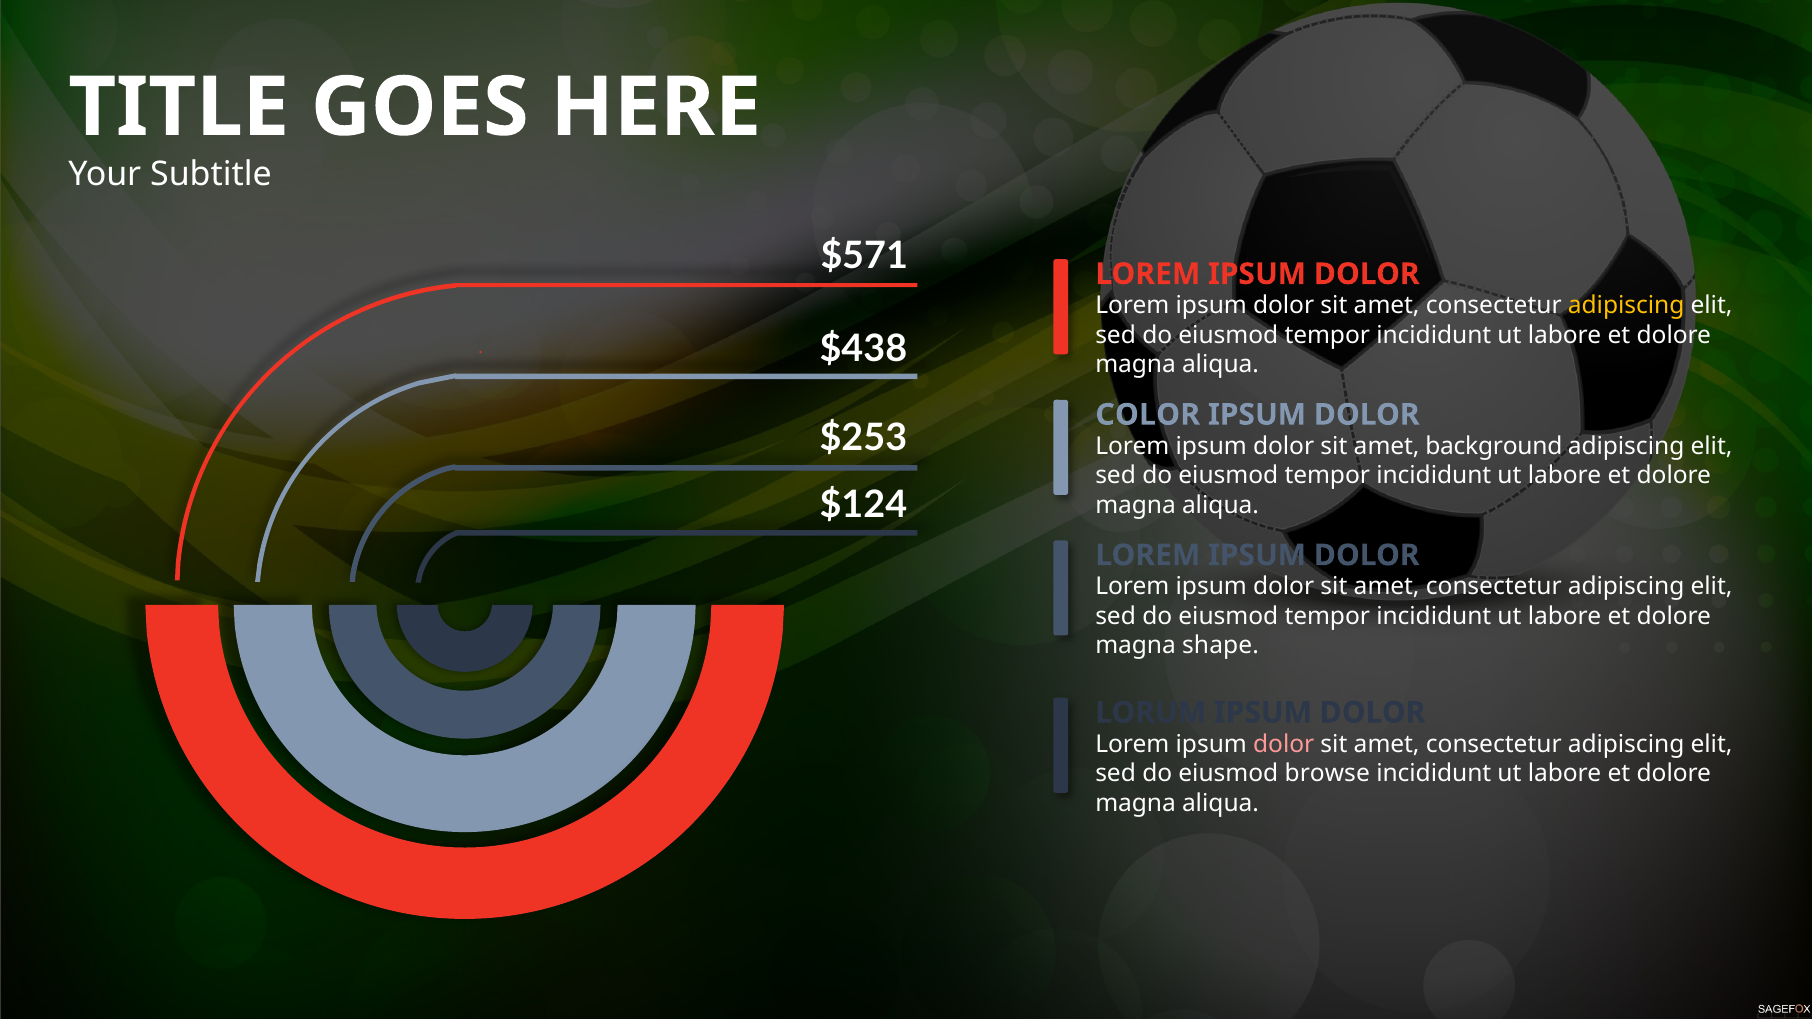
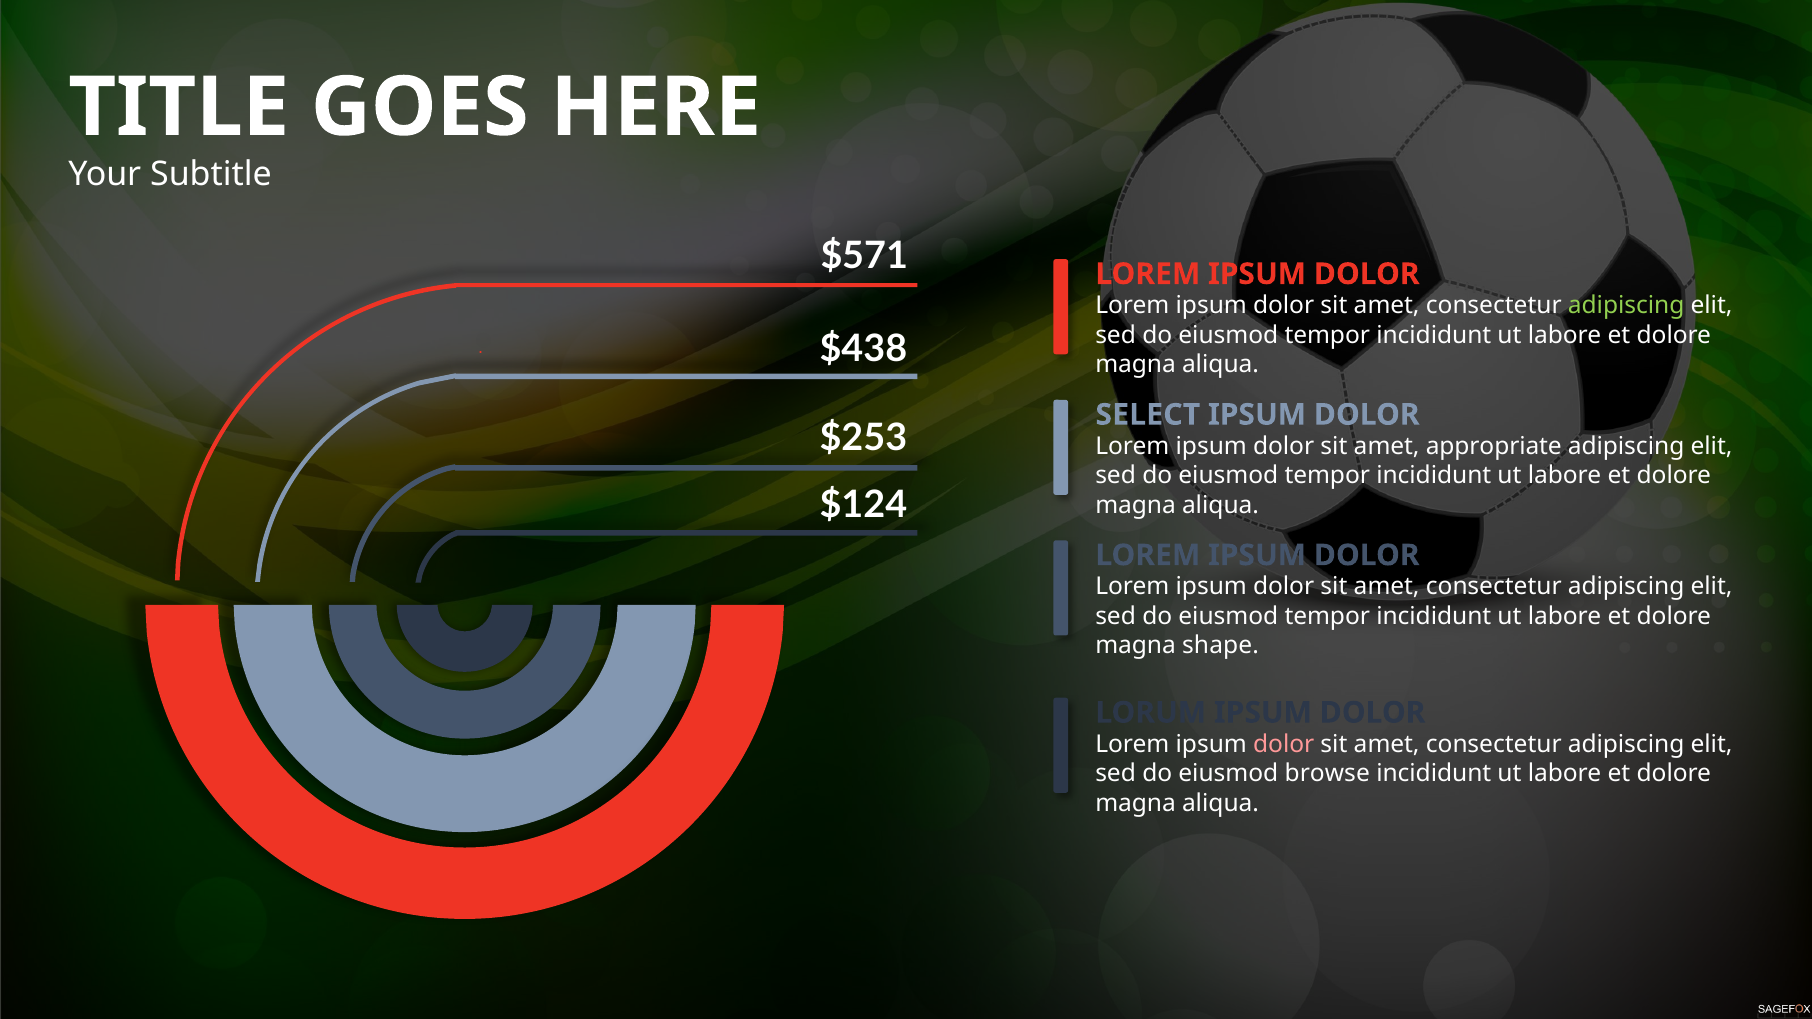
adipiscing at (1626, 306) colour: yellow -> light green
COLOR: COLOR -> SELECT
background: background -> appropriate
